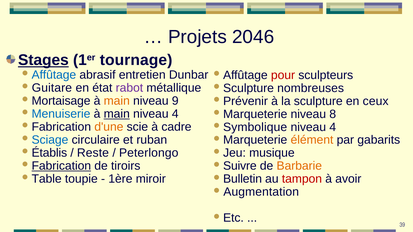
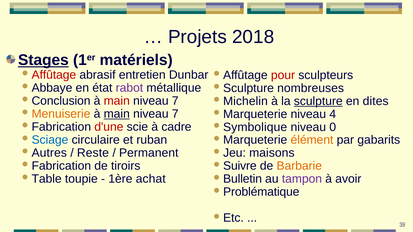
2046: 2046 -> 2018
tournage: tournage -> matériels
Affûtage at (54, 75) colour: blue -> red
Guitare: Guitare -> Abbaye
Mortaisage: Mortaisage -> Conclusion
main at (117, 101) colour: orange -> red
9 at (175, 101): 9 -> 7
Prévenir: Prévenir -> Michelin
sculpture at (318, 101) underline: none -> present
ceux: ceux -> dites
Menuiserie colour: blue -> orange
4 at (175, 114): 4 -> 7
8: 8 -> 4
d'une colour: orange -> red
4 at (333, 127): 4 -> 0
Établis: Établis -> Autres
Peterlongo: Peterlongo -> Permanent
musique: musique -> maisons
Fabrication at (61, 166) underline: present -> none
miroir: miroir -> achat
tampon colour: red -> purple
Augmentation: Augmentation -> Problématique
